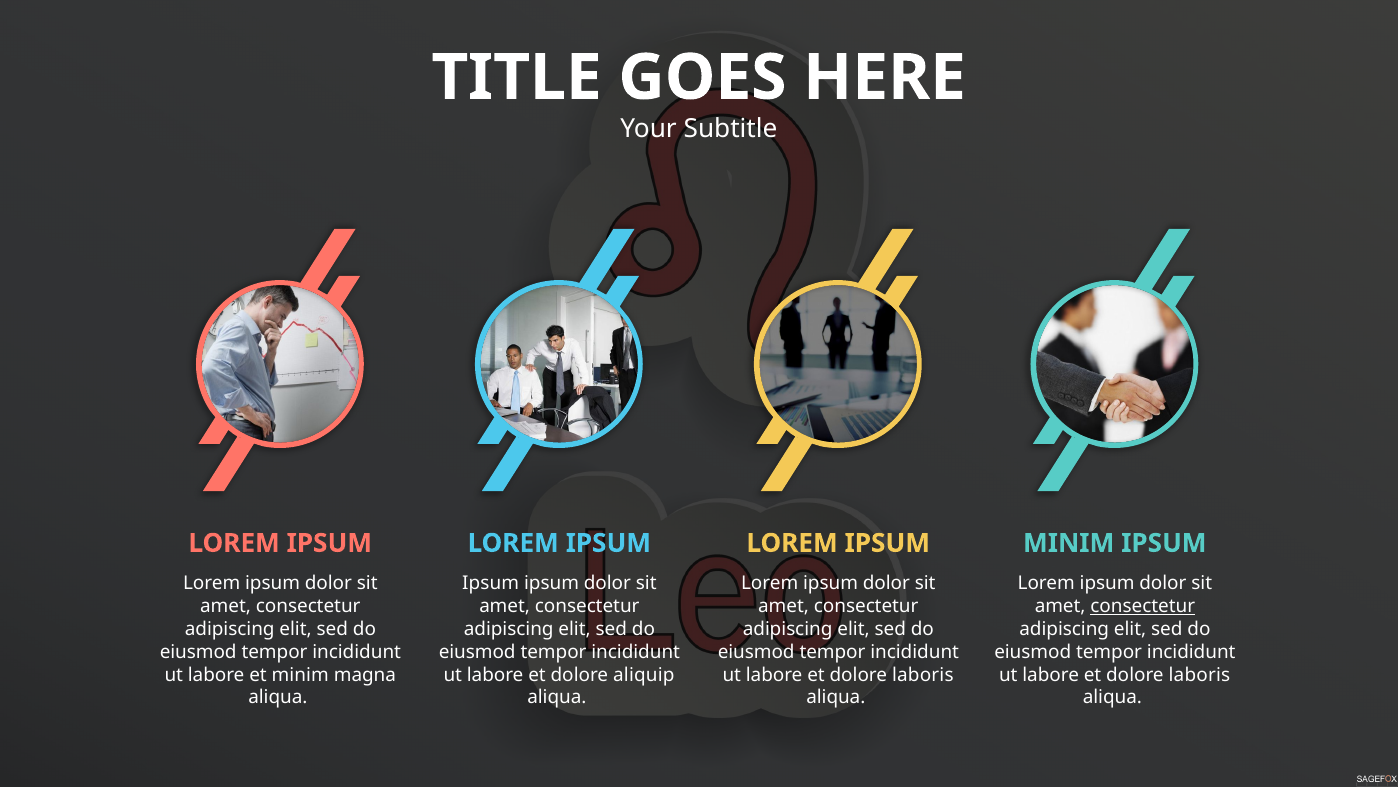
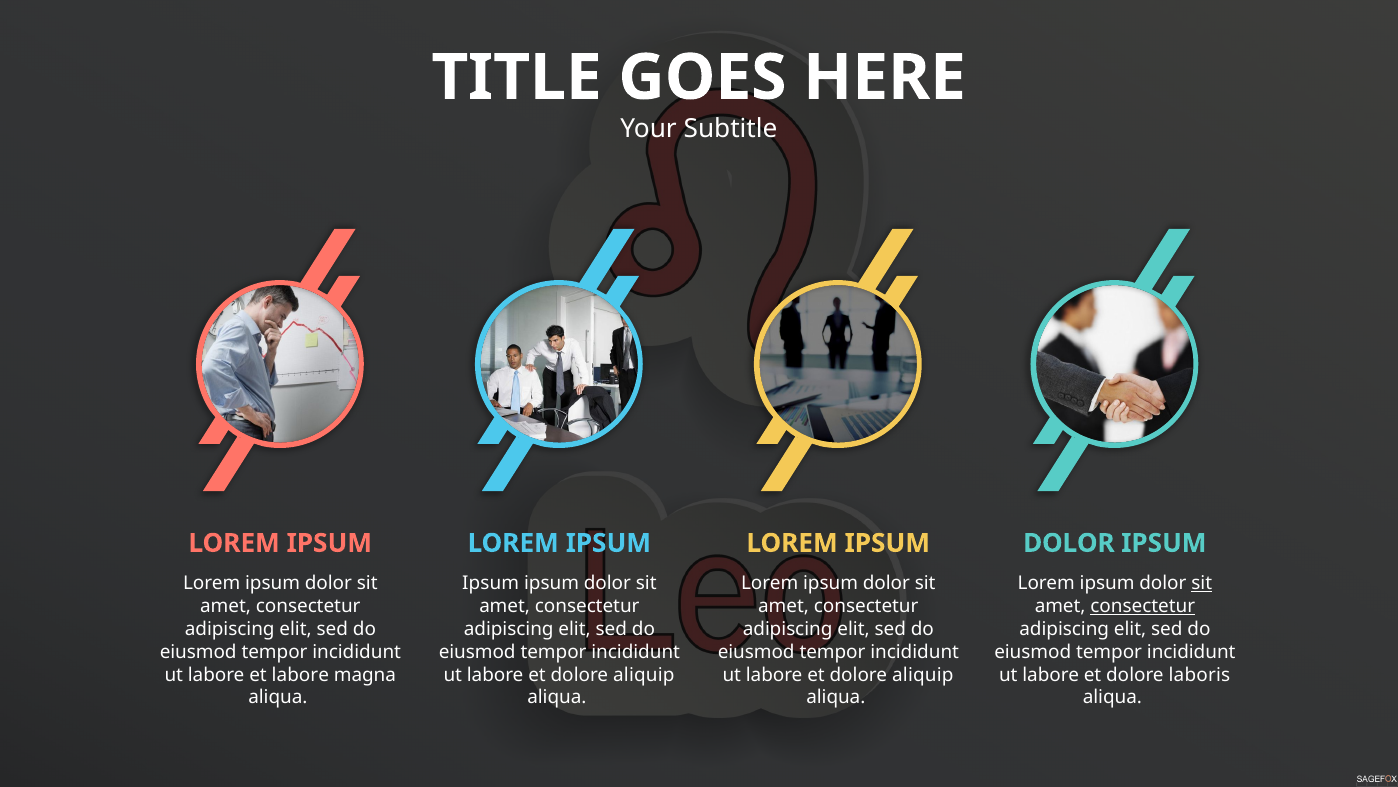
MINIM at (1069, 543): MINIM -> DOLOR
sit at (1202, 583) underline: none -> present
et minim: minim -> labore
laboris at (923, 674): laboris -> aliquip
